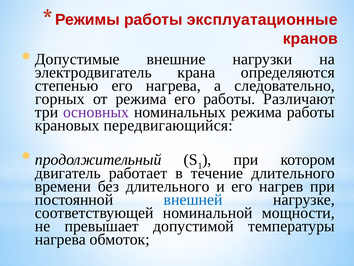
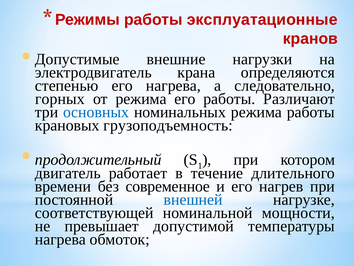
основных colour: purple -> blue
передвигающийся: передвигающийся -> грузоподъемность
без длительного: длительного -> современное
